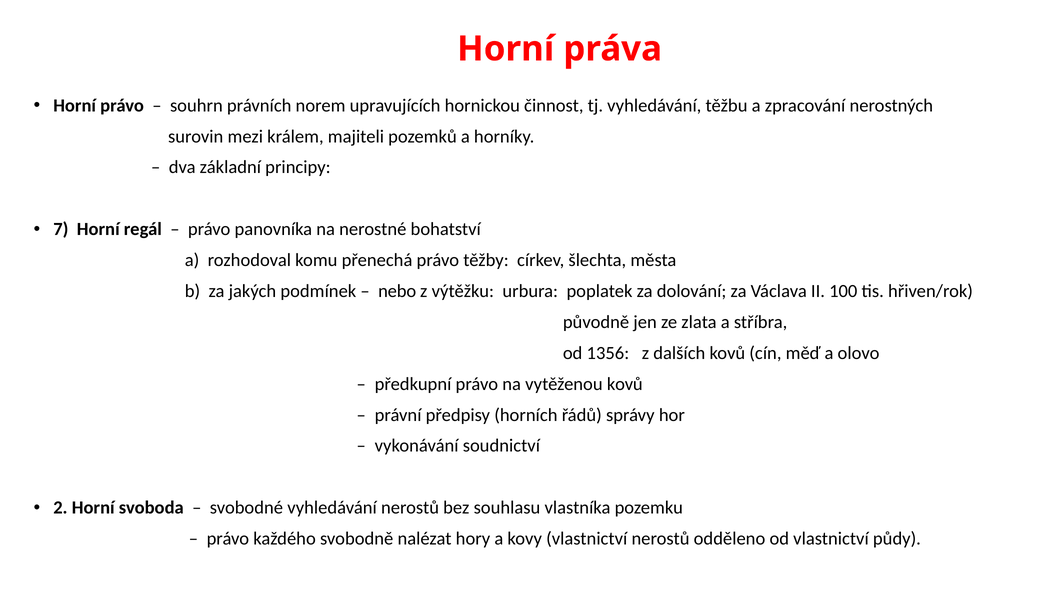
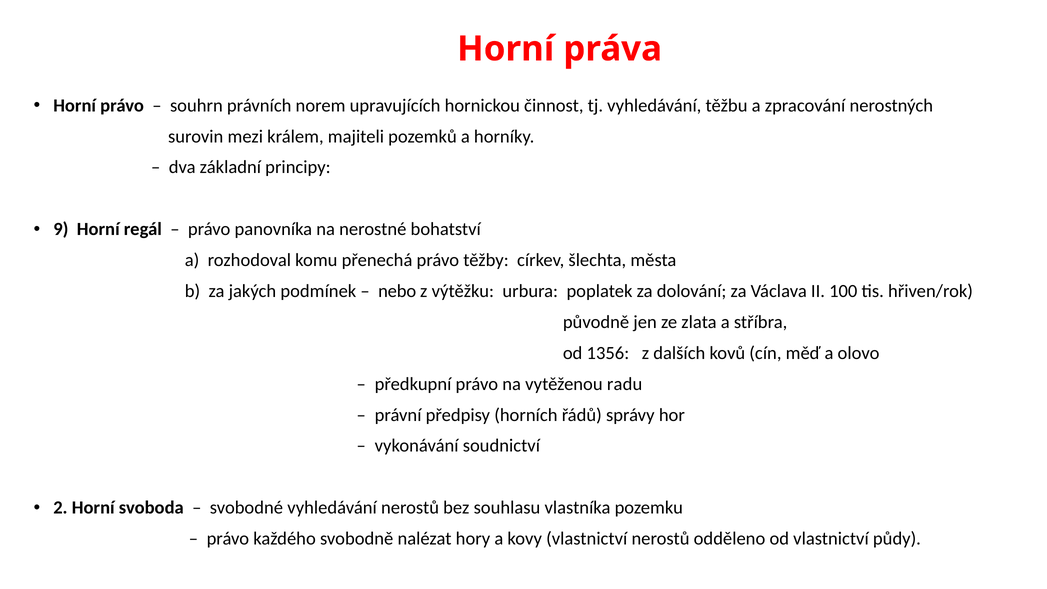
7: 7 -> 9
vytěženou kovů: kovů -> radu
